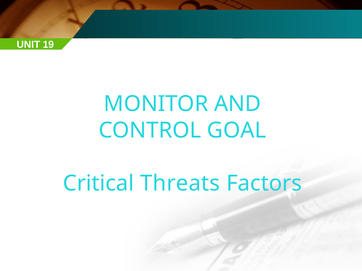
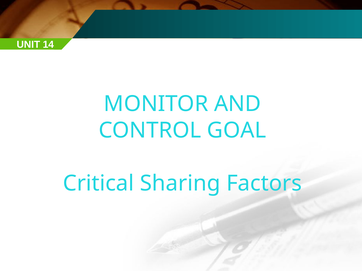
19: 19 -> 14
Threats: Threats -> Sharing
